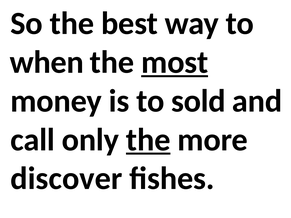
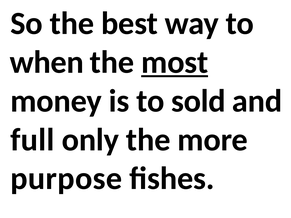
call: call -> full
the at (148, 140) underline: present -> none
discover: discover -> purpose
